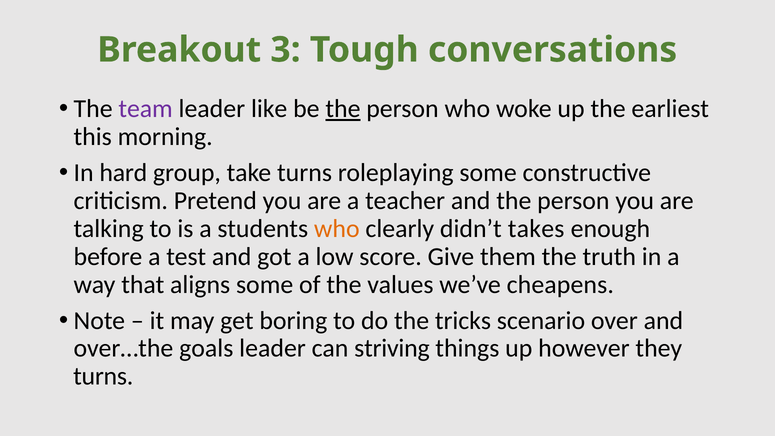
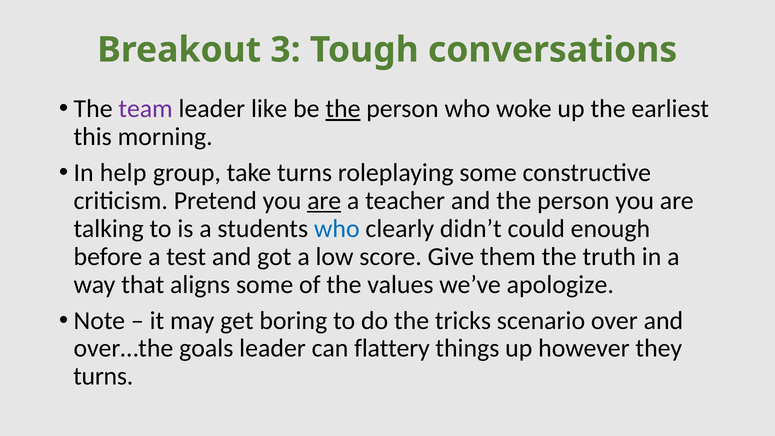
hard: hard -> help
are at (324, 201) underline: none -> present
who at (337, 229) colour: orange -> blue
takes: takes -> could
cheapens: cheapens -> apologize
striving: striving -> flattery
